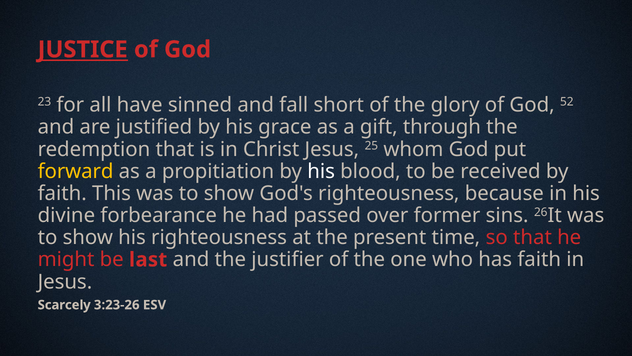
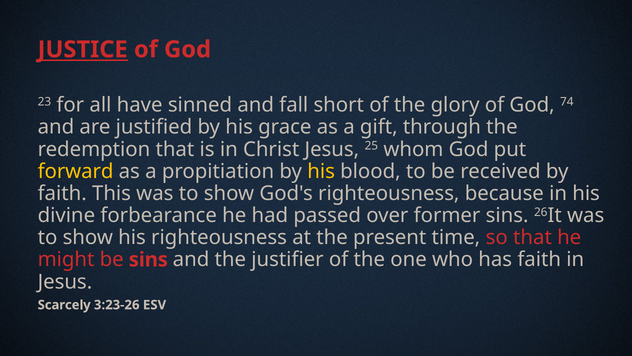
52: 52 -> 74
his at (321, 171) colour: white -> yellow
be last: last -> sins
